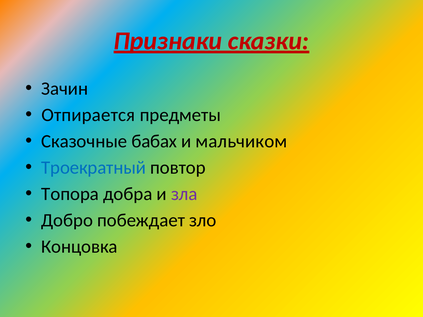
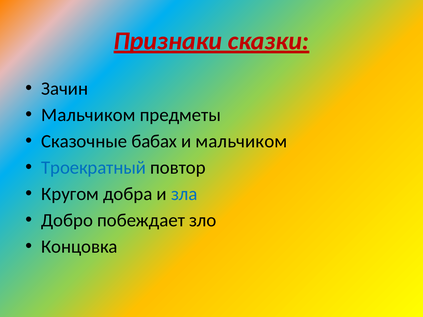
Отпирается at (88, 115): Отпирается -> Мальчиком
Топора: Топора -> Кругом
зла colour: purple -> blue
